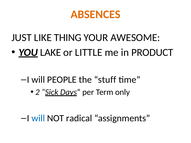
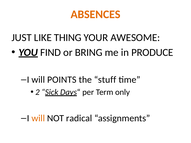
LAKE: LAKE -> FIND
LITTLE: LITTLE -> BRING
PRODUCT: PRODUCT -> PRODUCE
PEOPLE: PEOPLE -> POINTS
will at (38, 118) colour: blue -> orange
